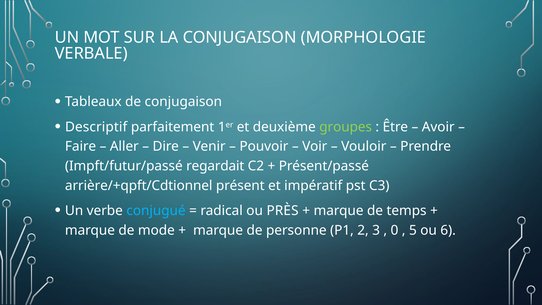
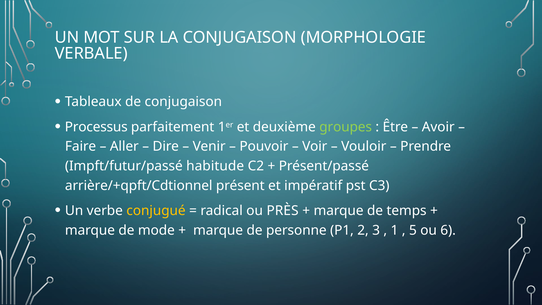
Descriptif: Descriptif -> Processus
regardait: regardait -> habitude
conjugué colour: light blue -> yellow
0: 0 -> 1
